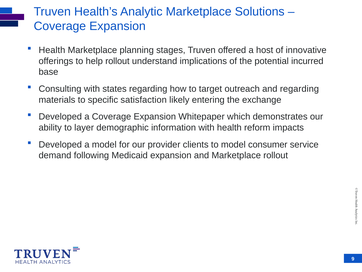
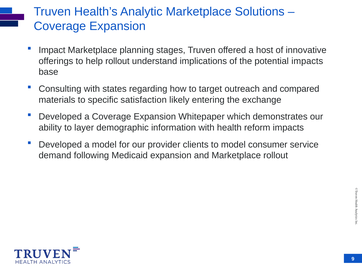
Health at (52, 50): Health -> Impact
potential incurred: incurred -> impacts
and regarding: regarding -> compared
